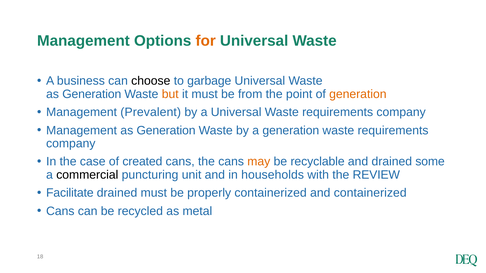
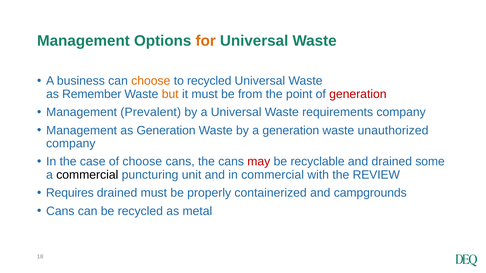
choose at (151, 81) colour: black -> orange
to garbage: garbage -> recycled
Generation at (92, 94): Generation -> Remember
generation at (358, 94) colour: orange -> red
requirements at (393, 131): requirements -> unauthorized
of created: created -> choose
may colour: orange -> red
in households: households -> commercial
Facilitate: Facilitate -> Requires
and containerized: containerized -> campgrounds
